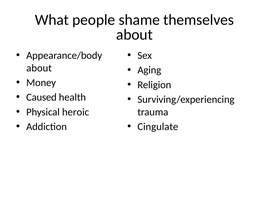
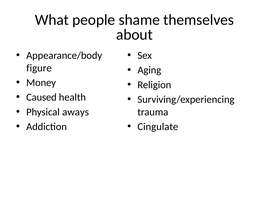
about at (39, 68): about -> figure
heroic: heroic -> aways
